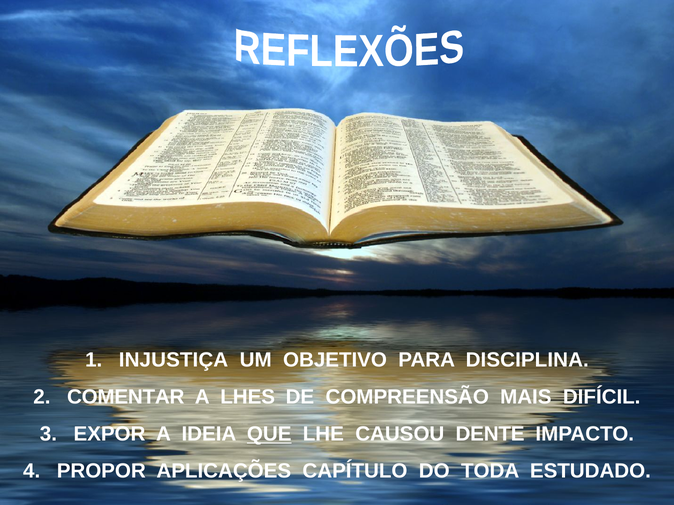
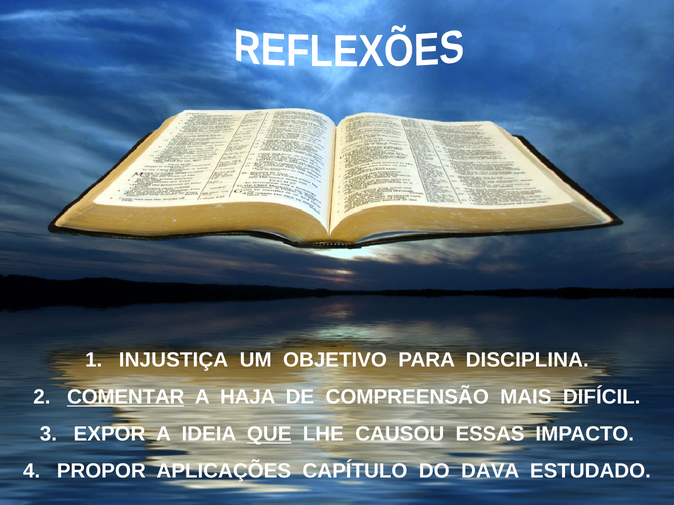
COMENTAR underline: none -> present
LHES: LHES -> HAJA
DENTE: DENTE -> ESSAS
TODA: TODA -> DAVA
